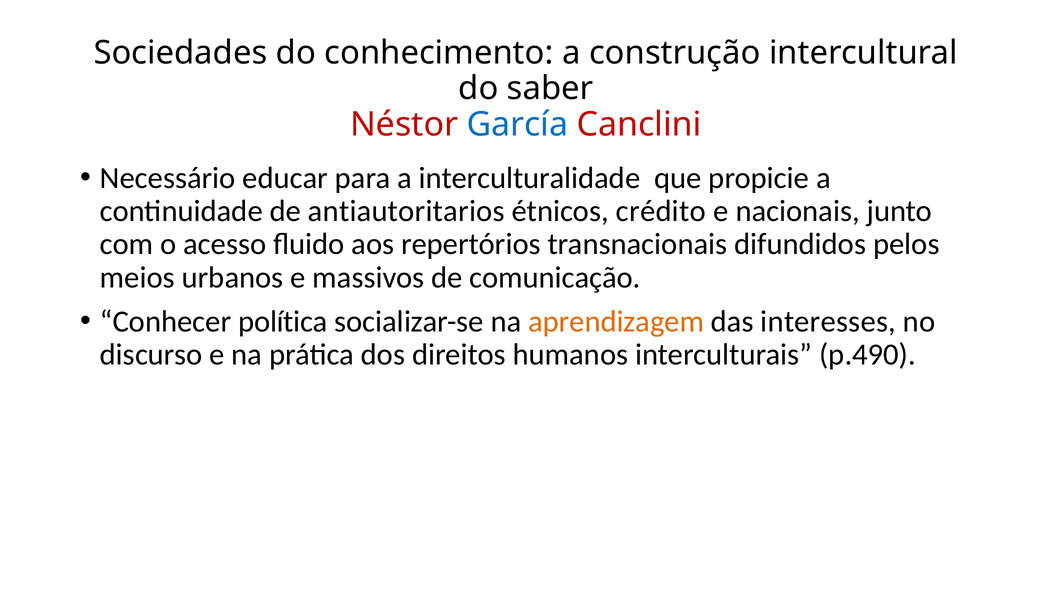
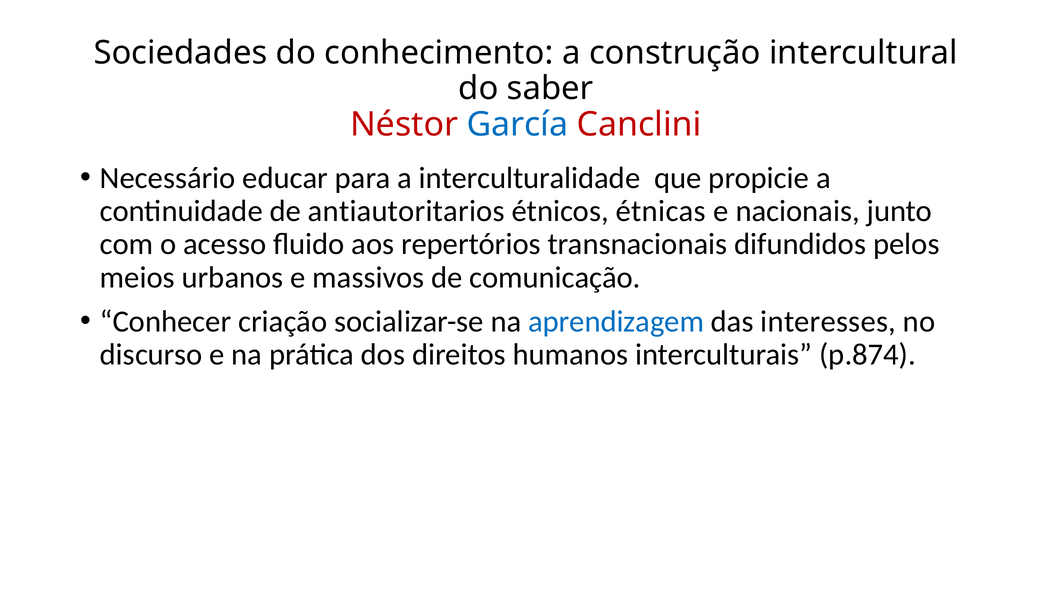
crédito: crédito -> étnicas
política: política -> criação
aprendizagem colour: orange -> blue
p.490: p.490 -> p.874
